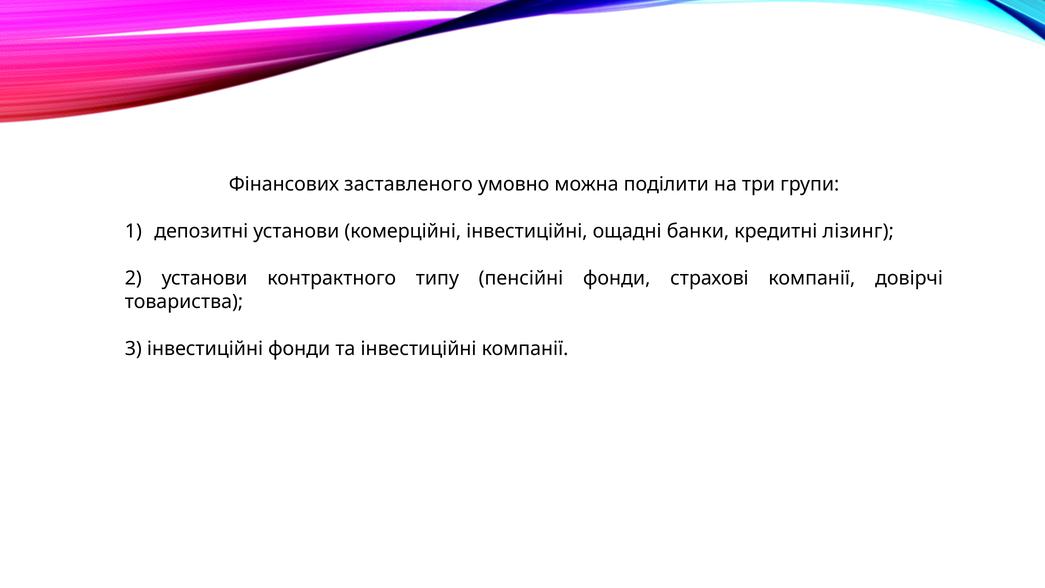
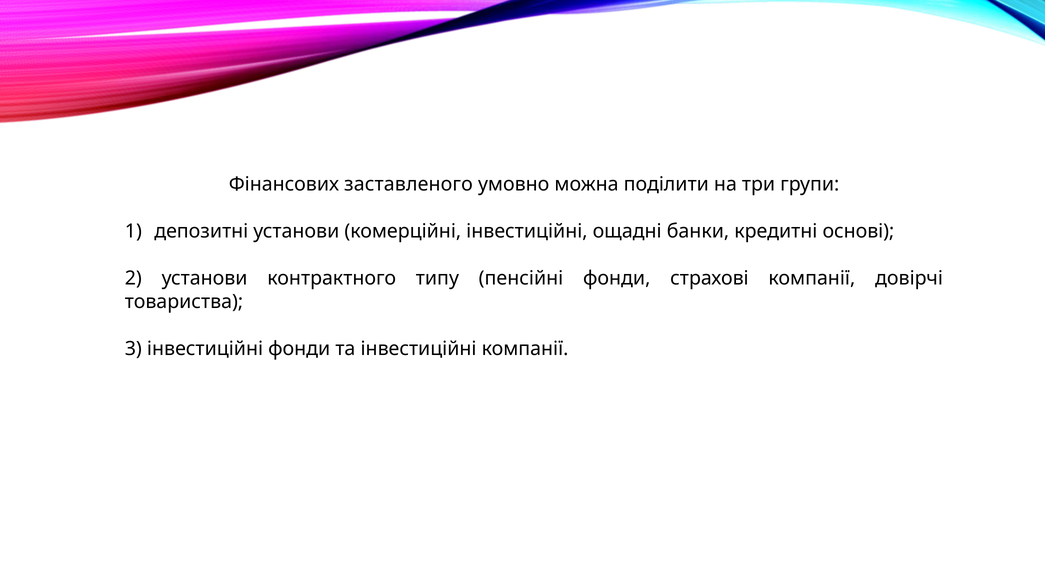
лізинг: лізинг -> основі
